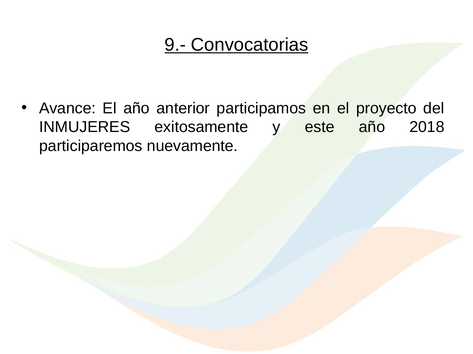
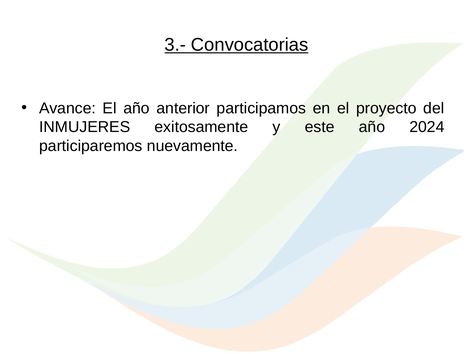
9.-: 9.- -> 3.-
2018: 2018 -> 2024
